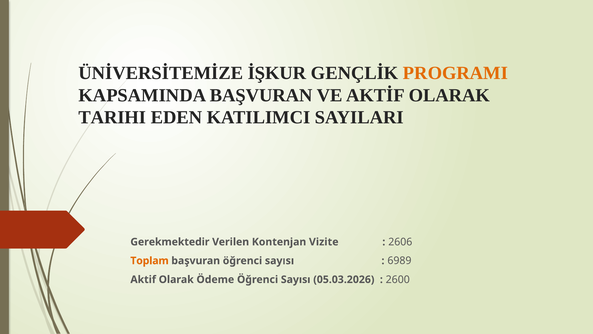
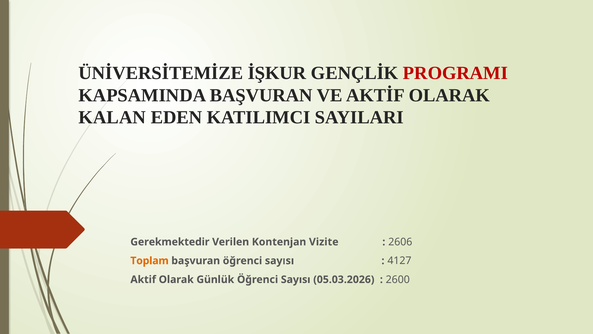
PROGRAMI colour: orange -> red
TARIHI: TARIHI -> KALAN
6989: 6989 -> 4127
Ödeme: Ödeme -> Günlük
